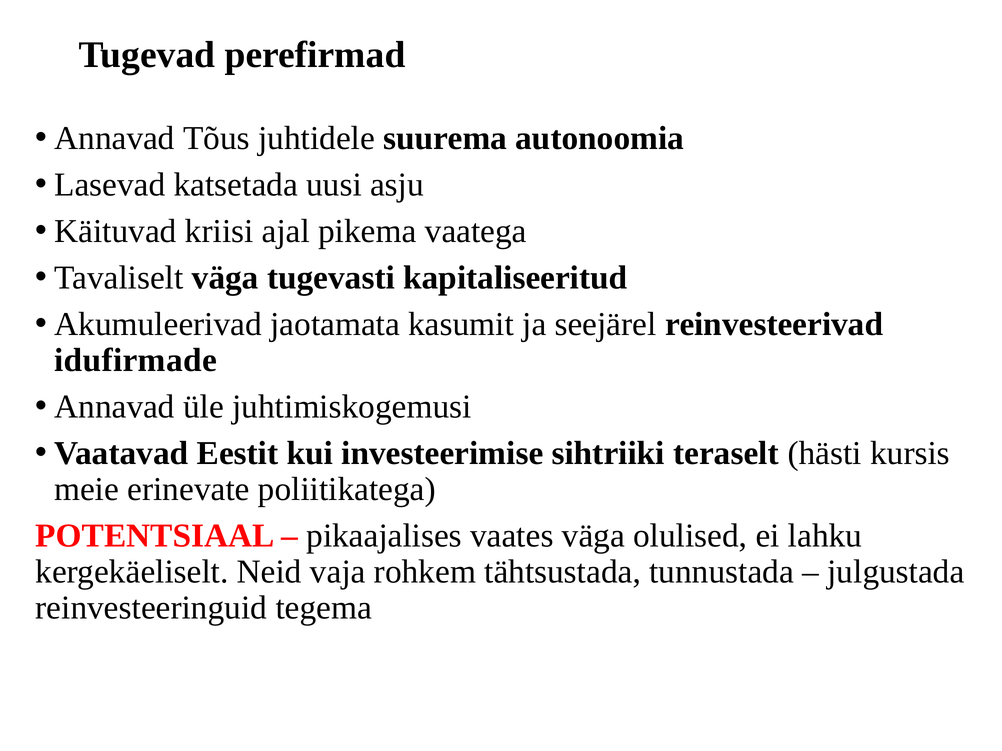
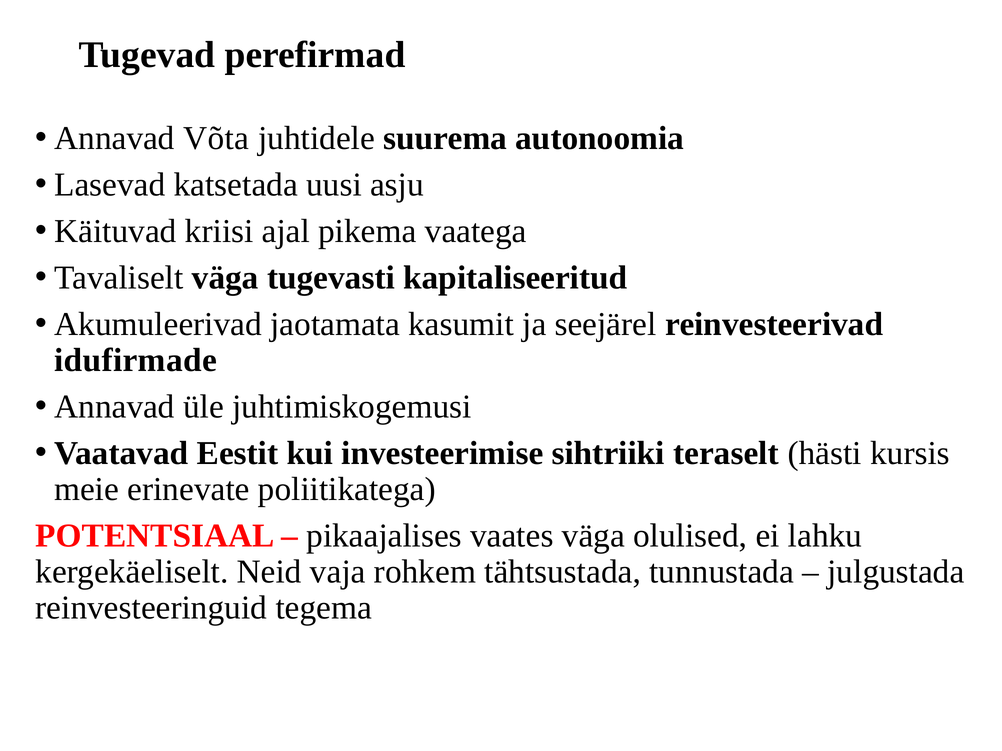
Tõus: Tõus -> Võta
